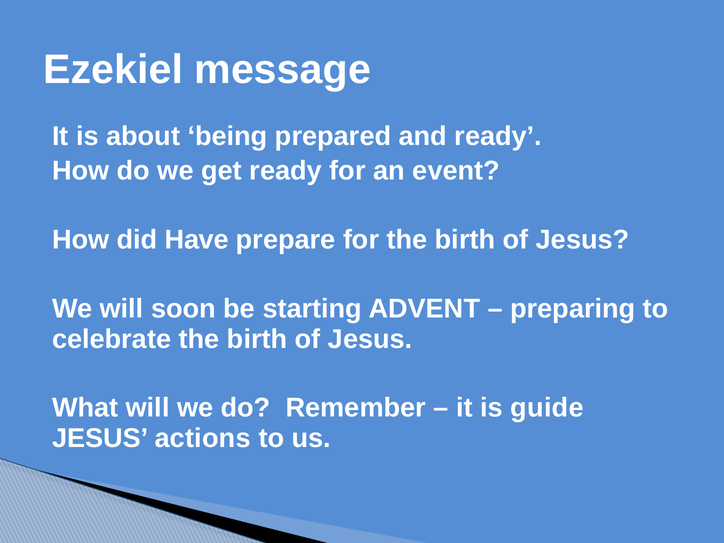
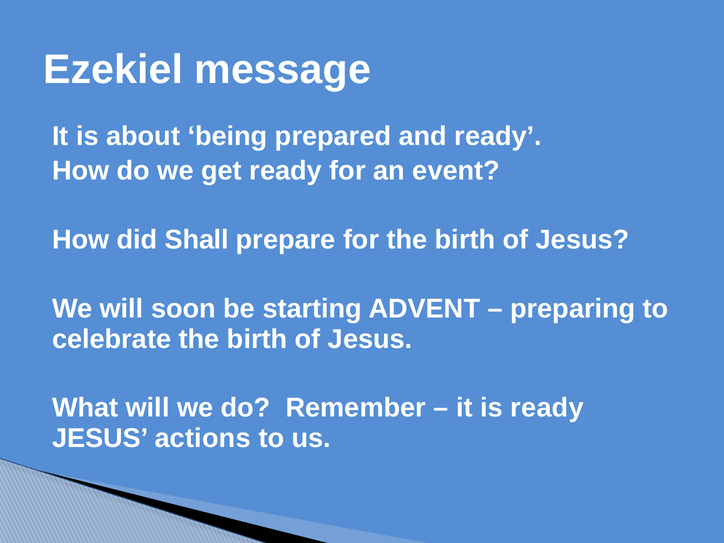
Have: Have -> Shall
is guide: guide -> ready
